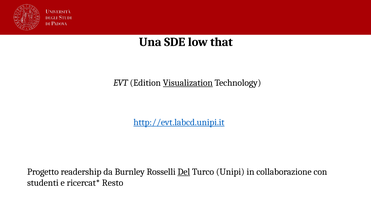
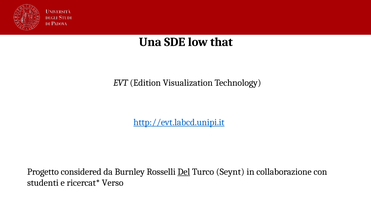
Visualization underline: present -> none
readership: readership -> considered
Unipi: Unipi -> Seynt
Resto: Resto -> Verso
